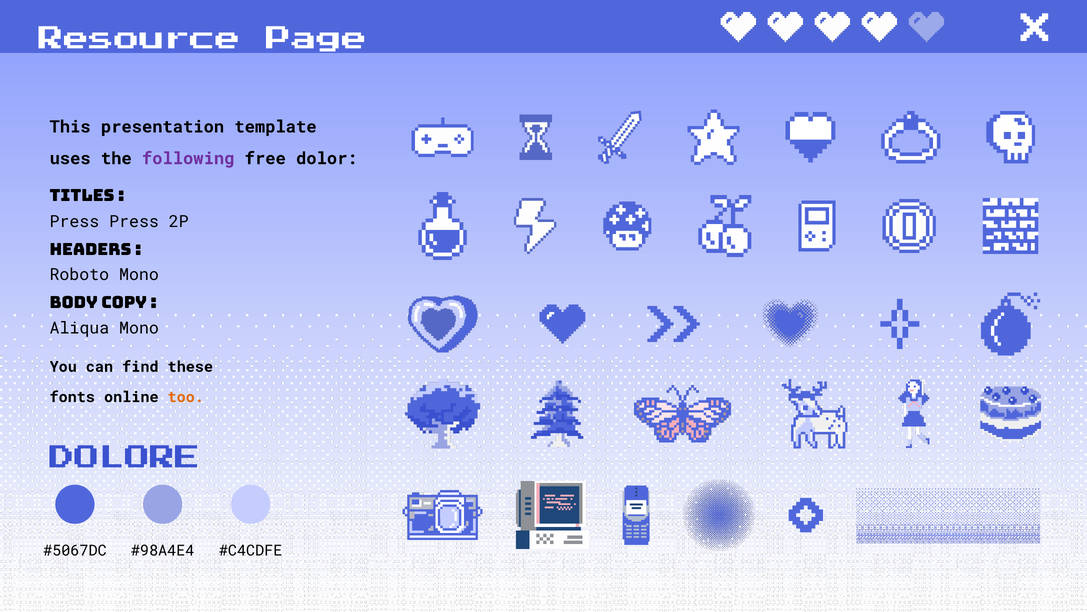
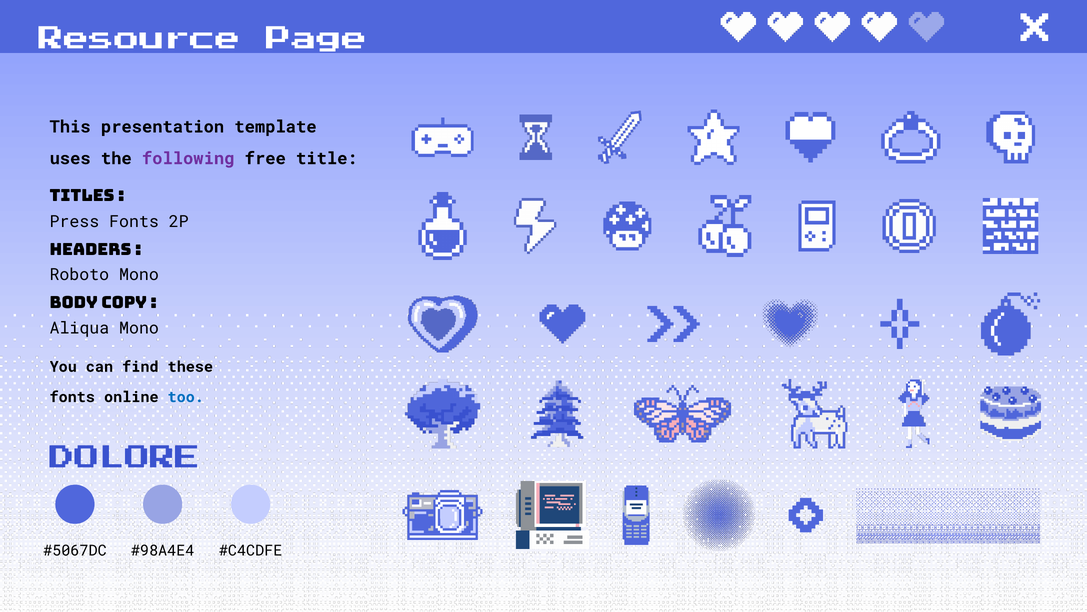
dolor: dolor -> title
Press Press: Press -> Fonts
too colour: orange -> blue
